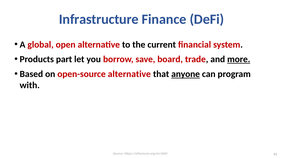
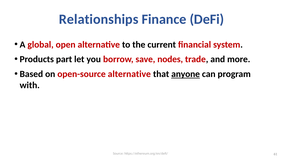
Infrastructure: Infrastructure -> Relationships
board: board -> nodes
more underline: present -> none
